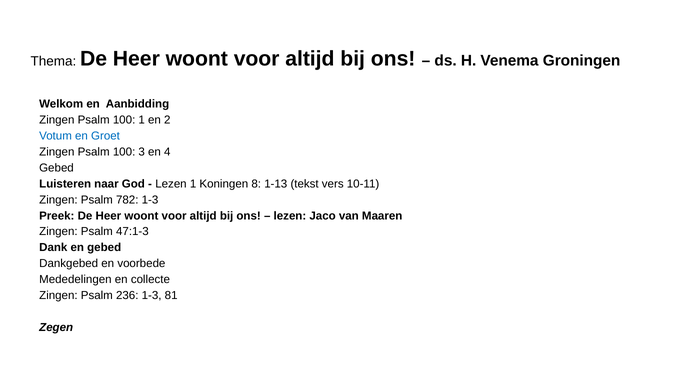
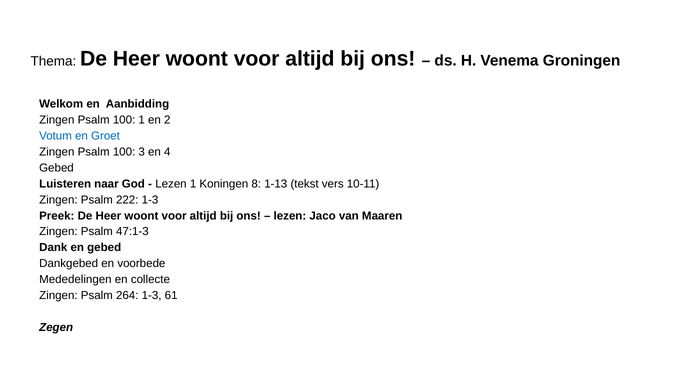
782: 782 -> 222
236: 236 -> 264
81: 81 -> 61
